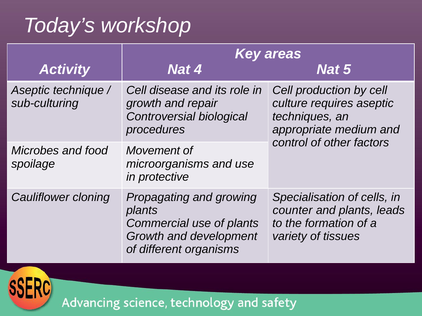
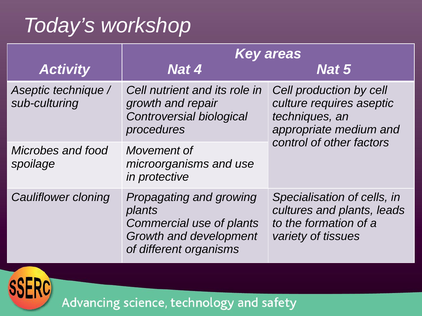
disease: disease -> nutrient
counter: counter -> cultures
